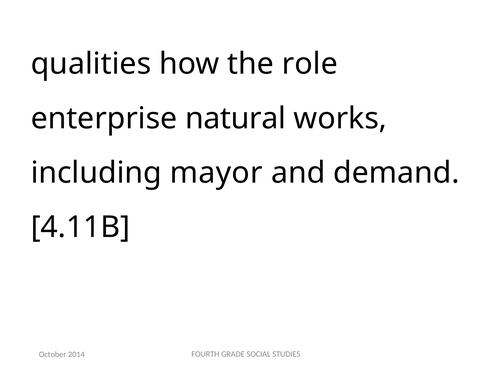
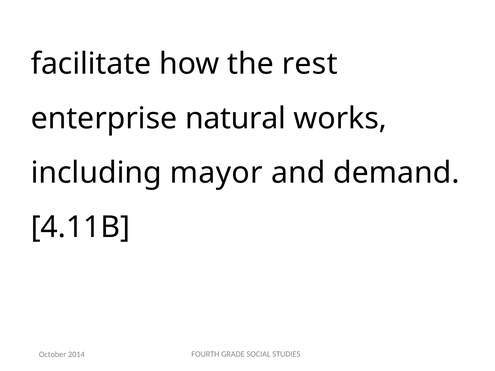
qualities: qualities -> facilitate
role: role -> rest
